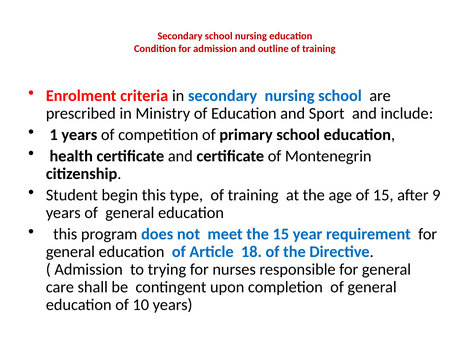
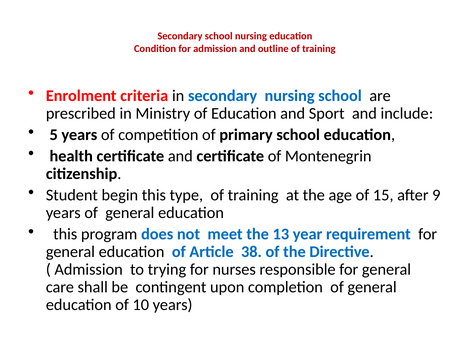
1: 1 -> 5
the 15: 15 -> 13
18: 18 -> 38
